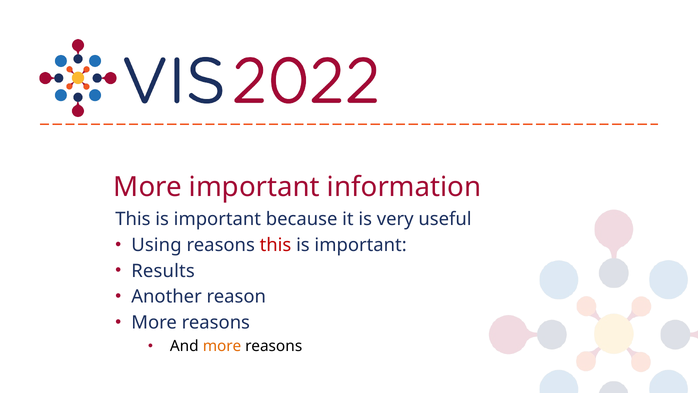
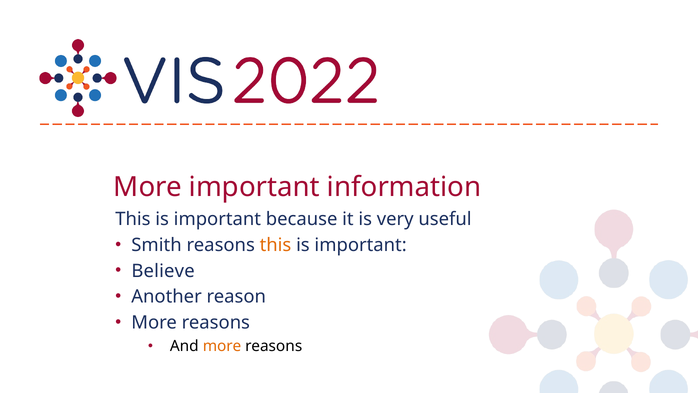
Using: Using -> Smith
this at (276, 245) colour: red -> orange
Results: Results -> Believe
